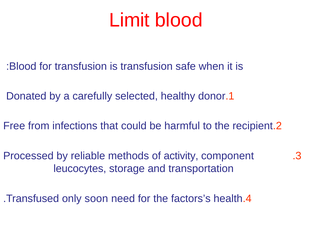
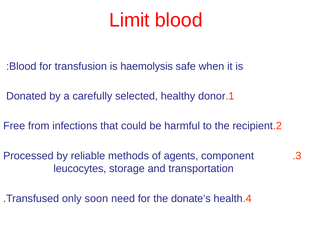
is transfusion: transfusion -> haemolysis
activity: activity -> agents
factors’s: factors’s -> donate’s
